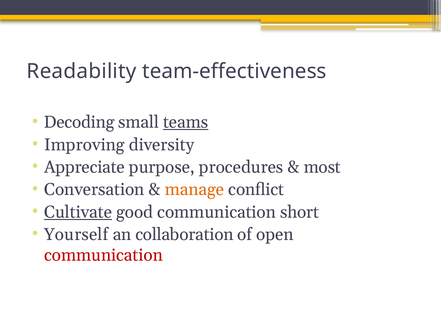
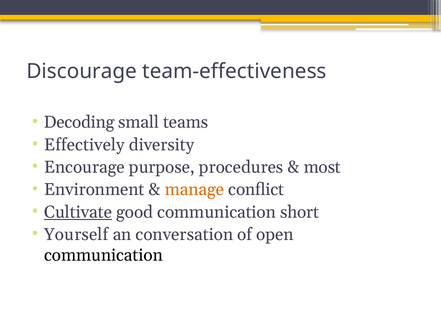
Readability: Readability -> Discourage
teams underline: present -> none
Improving: Improving -> Effectively
Appreciate: Appreciate -> Encourage
Conversation: Conversation -> Environment
collaboration: collaboration -> conversation
communication at (103, 255) colour: red -> black
